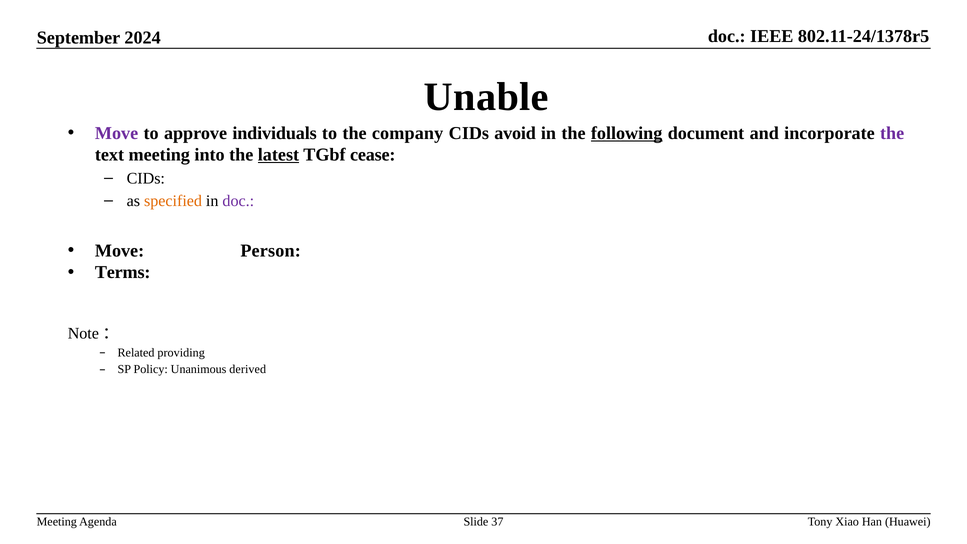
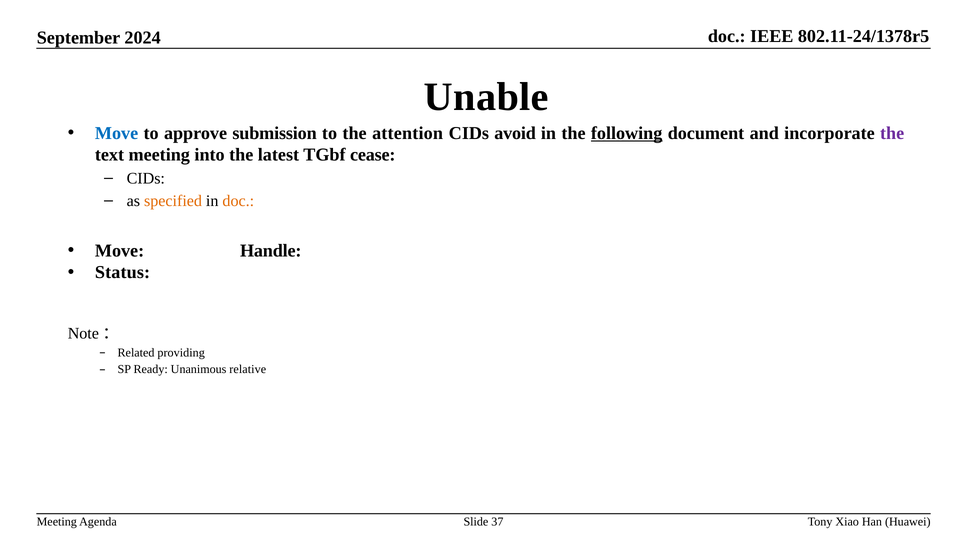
Move at (117, 133) colour: purple -> blue
individuals: individuals -> submission
company: company -> attention
latest underline: present -> none
doc at (238, 201) colour: purple -> orange
Person: Person -> Handle
Terms: Terms -> Status
Policy: Policy -> Ready
derived: derived -> relative
